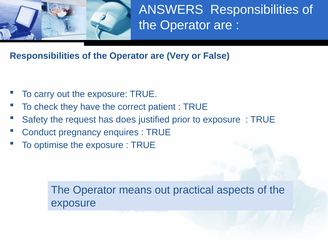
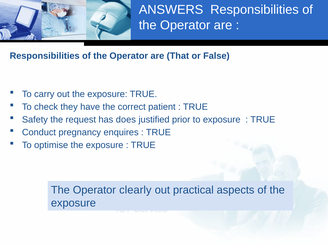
Very: Very -> That
means: means -> clearly
